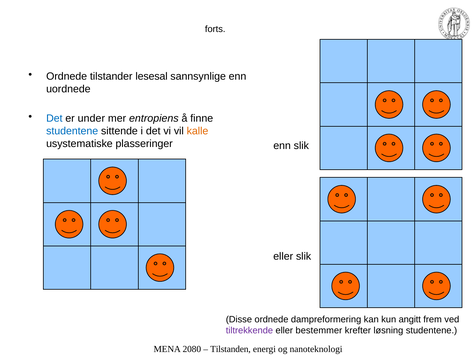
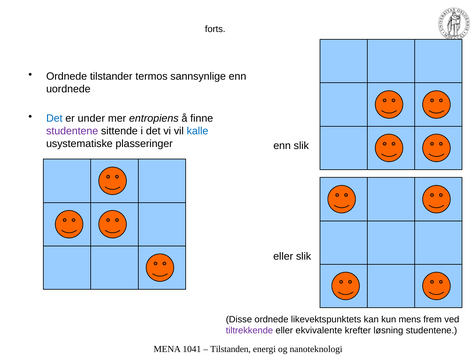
lesesal: lesesal -> termos
studentene at (72, 131) colour: blue -> purple
kalle colour: orange -> blue
dampreformering: dampreformering -> likevektspunktets
angitt: angitt -> mens
bestemmer: bestemmer -> ekvivalente
2080: 2080 -> 1041
